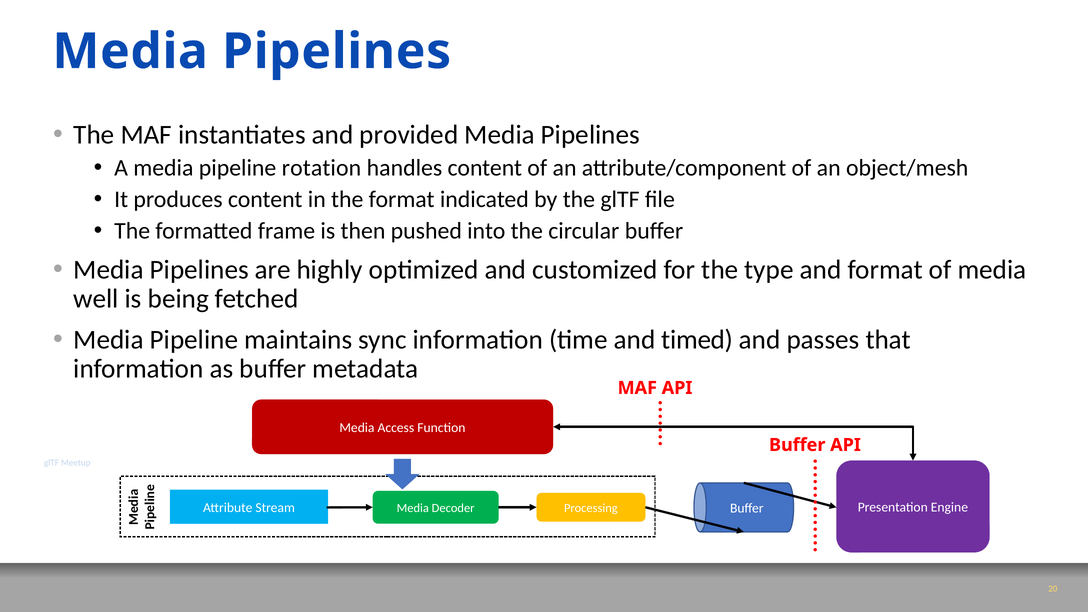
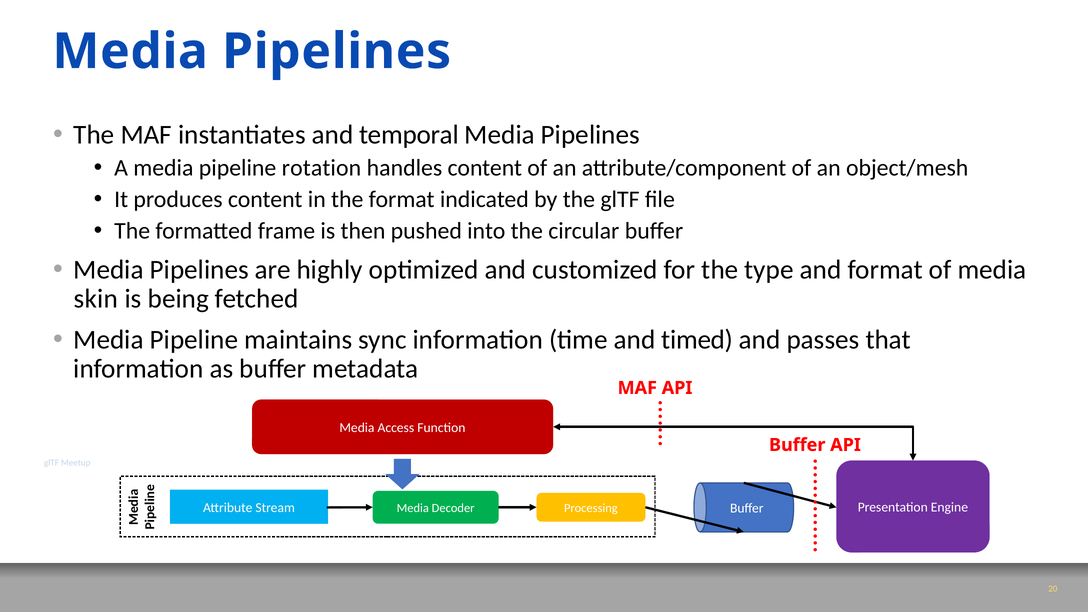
provided: provided -> temporal
well: well -> skin
